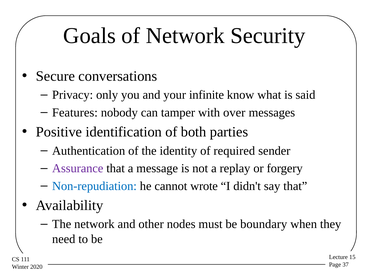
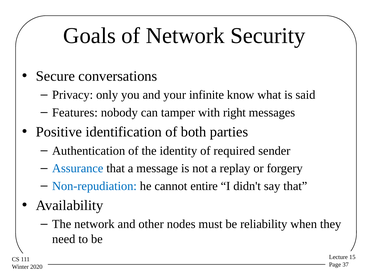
over: over -> right
Assurance colour: purple -> blue
wrote: wrote -> entire
boundary: boundary -> reliability
